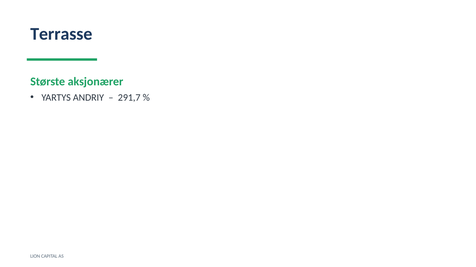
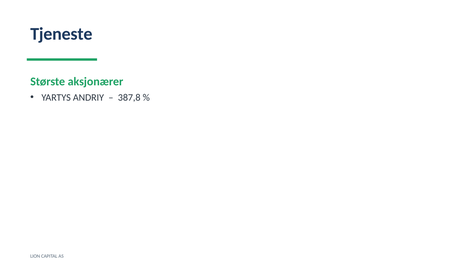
Terrasse: Terrasse -> Tjeneste
291,7: 291,7 -> 387,8
